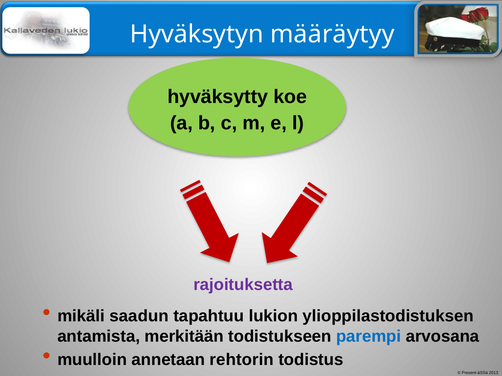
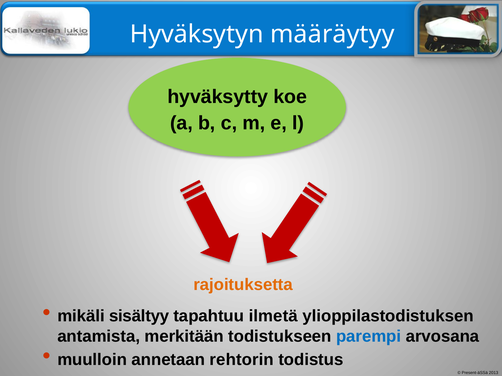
rajoituksetta colour: purple -> orange
saadun: saadun -> sisältyy
lukion: lukion -> ilmetä
